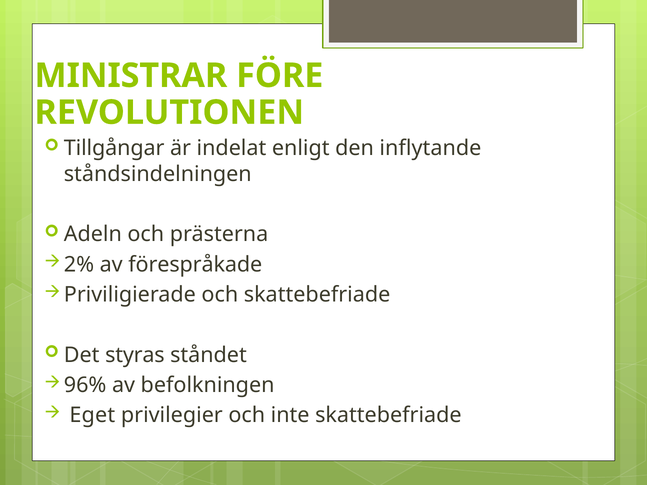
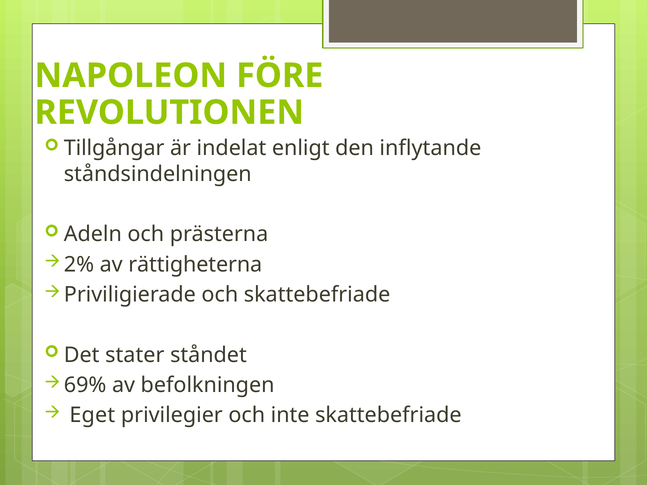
MINISTRAR: MINISTRAR -> NAPOLEON
förespråkade: förespråkade -> rättigheterna
styras: styras -> stater
96%: 96% -> 69%
